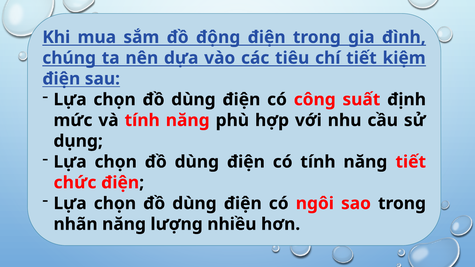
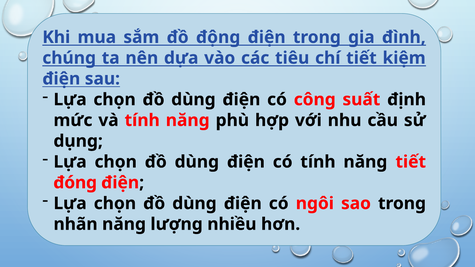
chức: chức -> đóng
